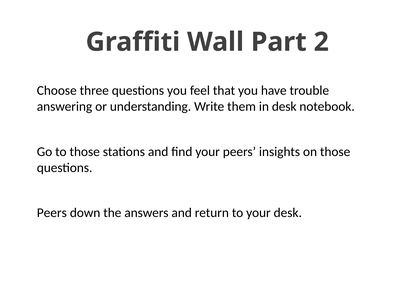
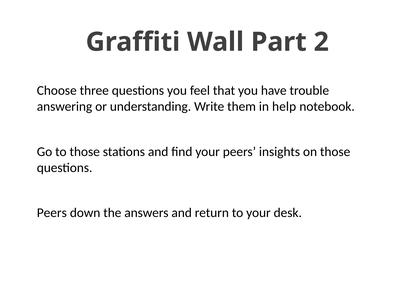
in desk: desk -> help
